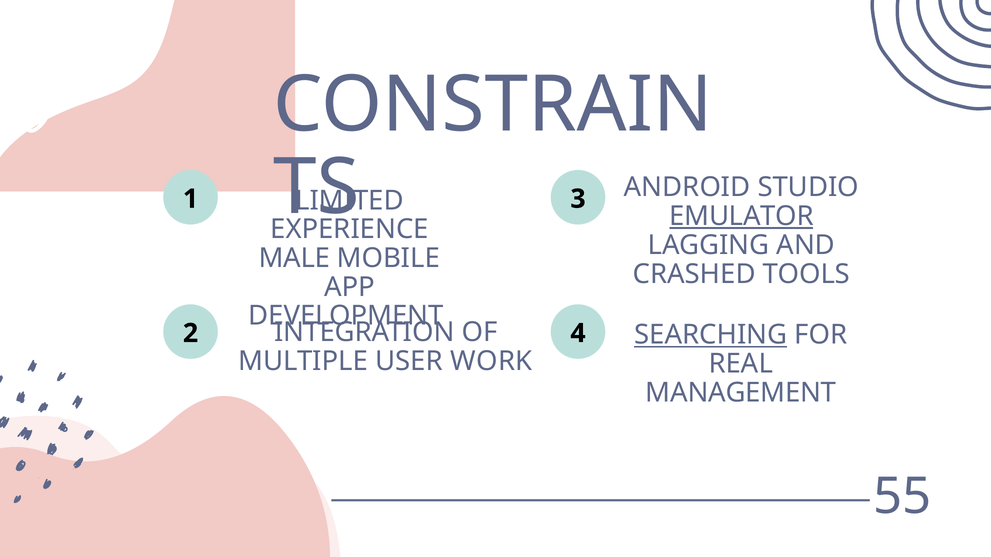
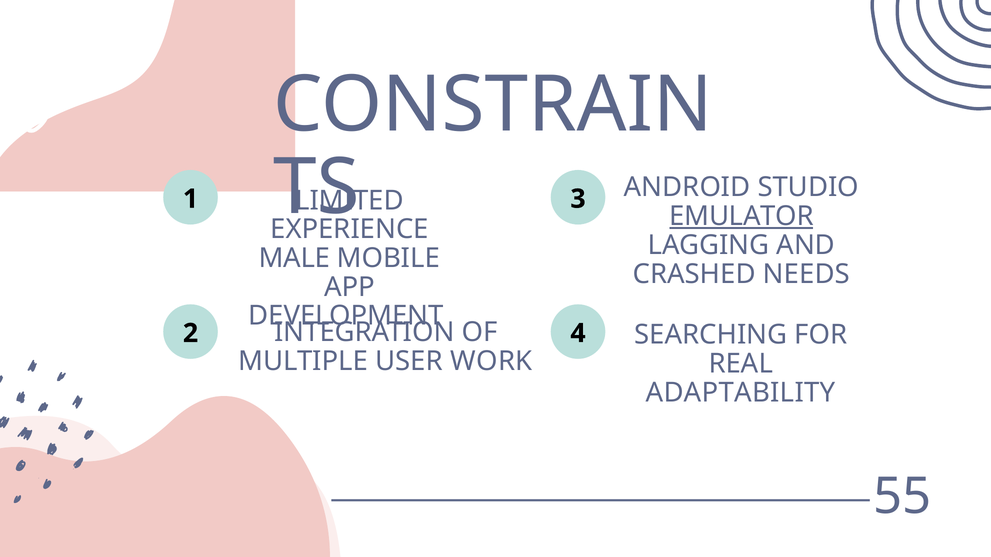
TOOLS: TOOLS -> NEEDS
SEARCHING underline: present -> none
MANAGEMENT: MANAGEMENT -> ADAPTABILITY
